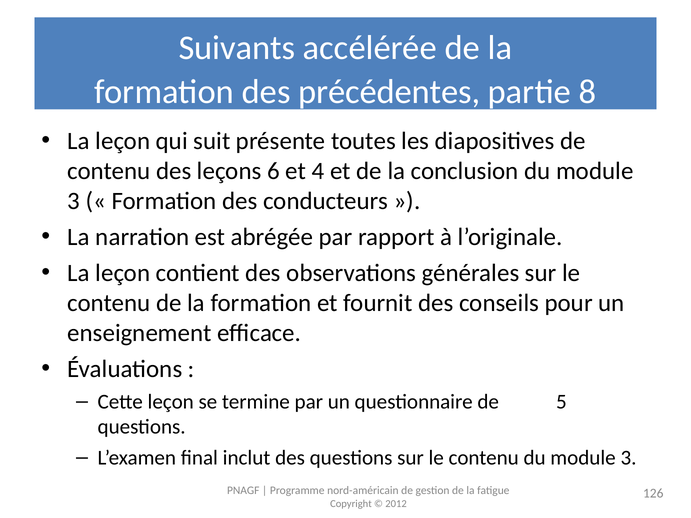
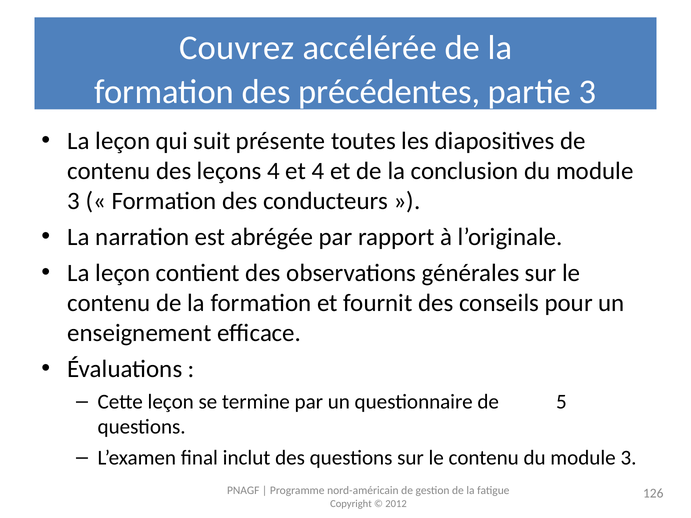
Suivants: Suivants -> Couvrez
partie 8: 8 -> 3
leçons 6: 6 -> 4
